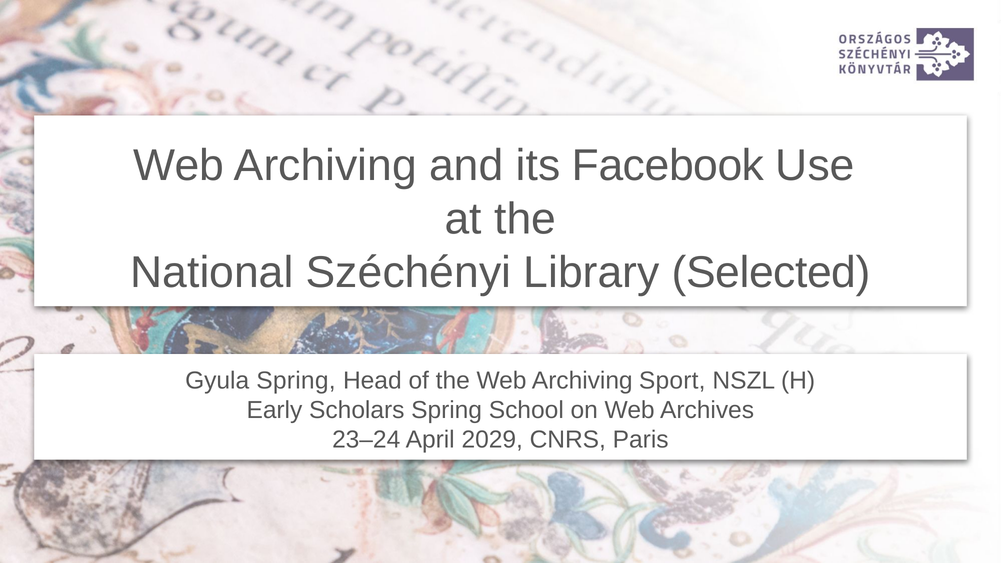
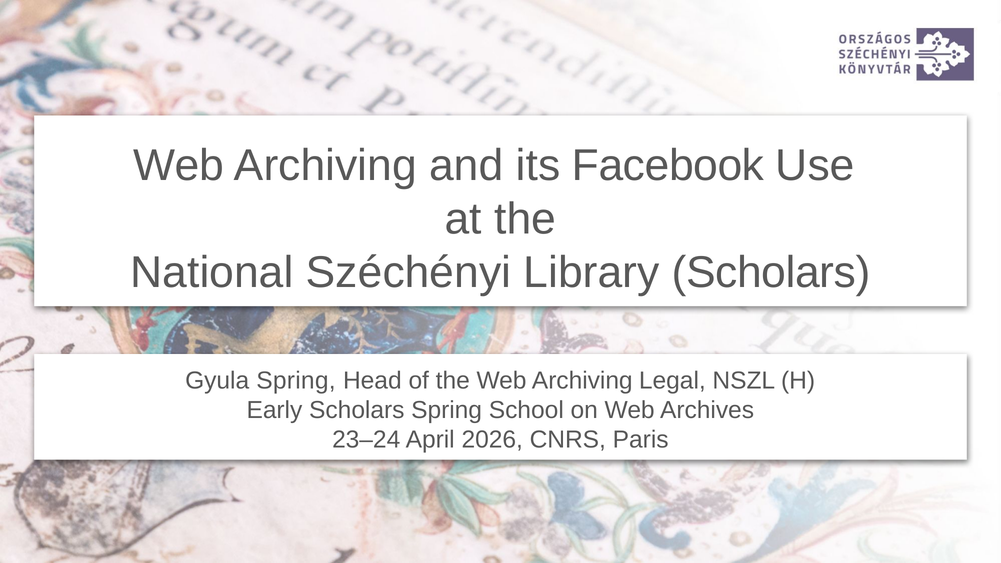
Library Selected: Selected -> Scholars
Sport: Sport -> Legal
2029: 2029 -> 2026
